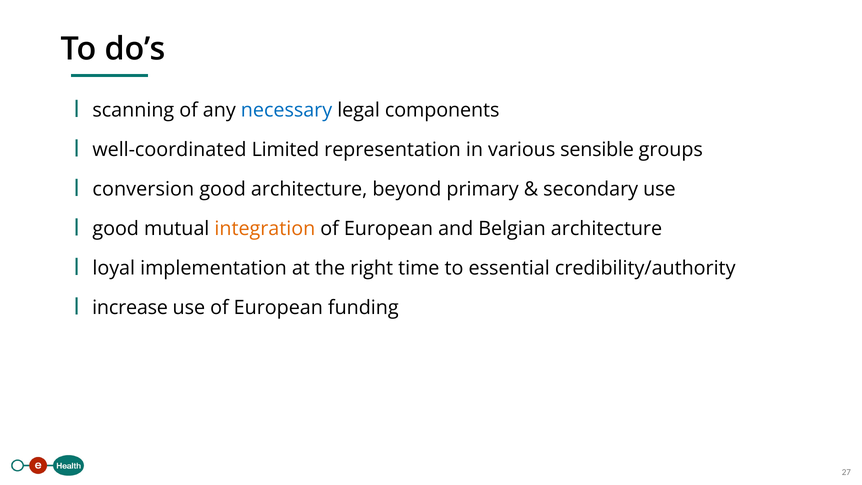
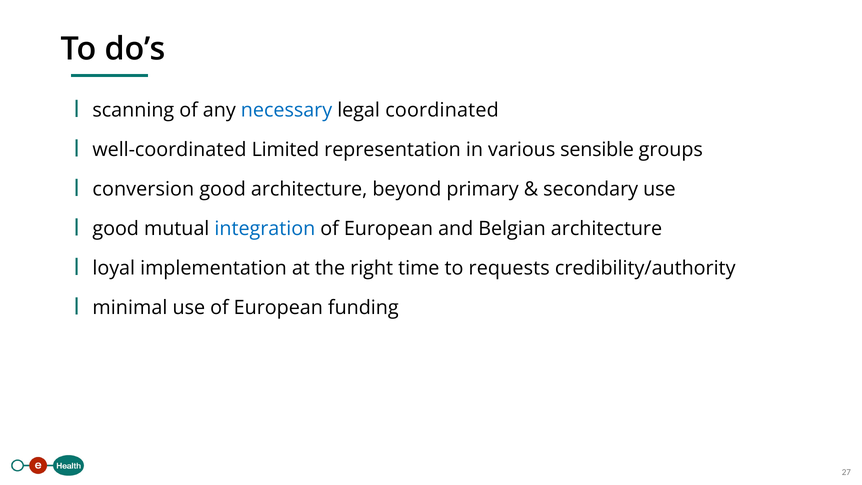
components: components -> coordinated
integration colour: orange -> blue
essential: essential -> requests
increase: increase -> minimal
